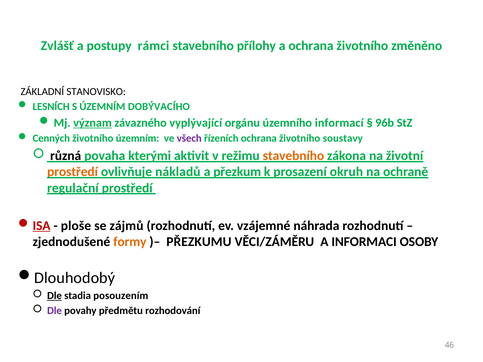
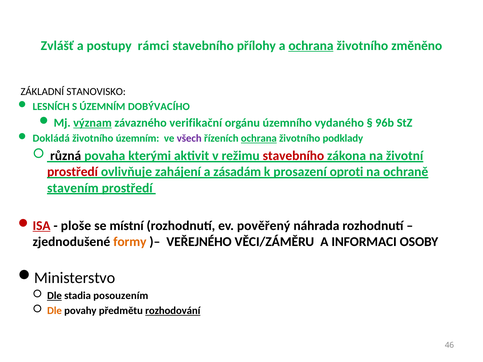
ochrana at (311, 46) underline: none -> present
vyplývající: vyplývající -> verifikační
informací: informací -> vydaného
Cenných: Cenných -> Dokládá
ochrana at (259, 139) underline: none -> present
soustavy: soustavy -> podklady
stavebního at (293, 156) colour: orange -> red
prostředí at (73, 172) colour: orange -> red
nákladů: nákladů -> zahájení
přezkum: přezkum -> zásadám
okruh: okruh -> oproti
regulační: regulační -> stavením
zájmů: zájmů -> místní
vzájemné: vzájemné -> pověřený
PŘEZKUMU: PŘEZKUMU -> VEŘEJNÉHO
Dlouhodobý: Dlouhodobý -> Ministerstvo
Dle at (54, 311) colour: purple -> orange
rozhodování underline: none -> present
